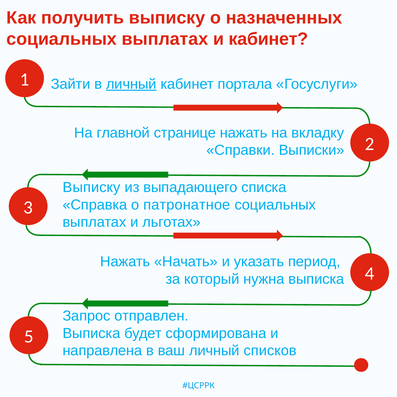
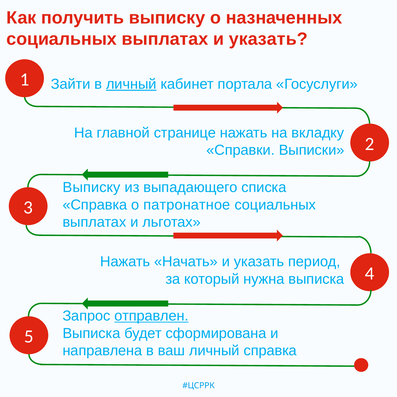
выплатах и кабинет: кабинет -> указать
отправлен underline: none -> present
личный списков: списков -> справка
